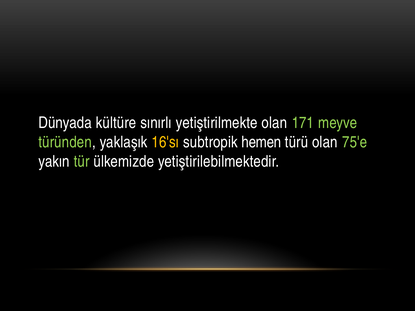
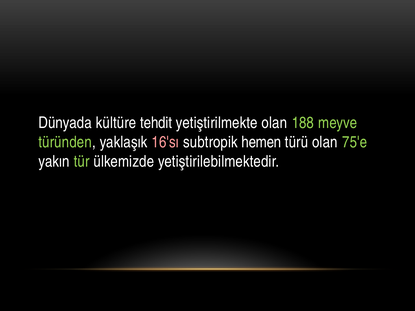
sınırlı: sınırlı -> tehdit
171: 171 -> 188
16'sı colour: yellow -> pink
